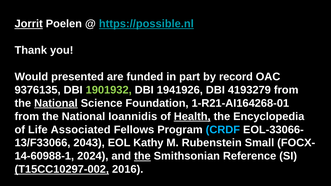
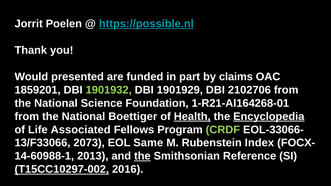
Jorrit underline: present -> none
record: record -> claims
9376135: 9376135 -> 1859201
1941926: 1941926 -> 1901929
4193279: 4193279 -> 2102706
National at (56, 103) underline: present -> none
Ioannidis: Ioannidis -> Boettiger
Encyclopedia underline: none -> present
CRDF colour: light blue -> light green
2043: 2043 -> 2073
Kathy: Kathy -> Same
Small: Small -> Index
2024: 2024 -> 2013
